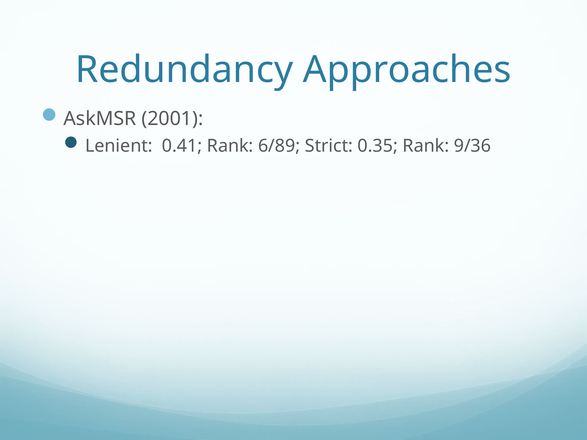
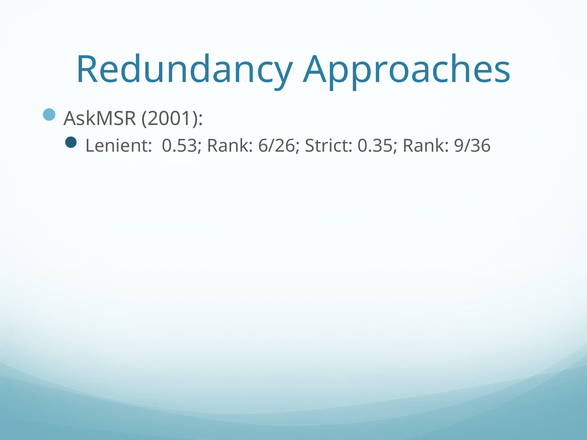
0.41: 0.41 -> 0.53
6/89: 6/89 -> 6/26
